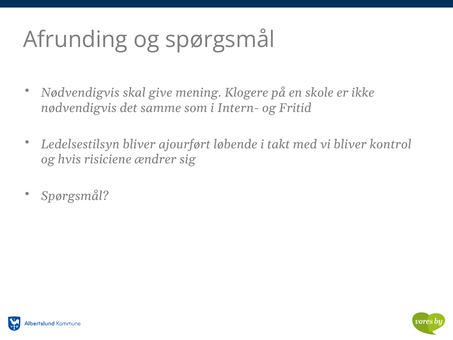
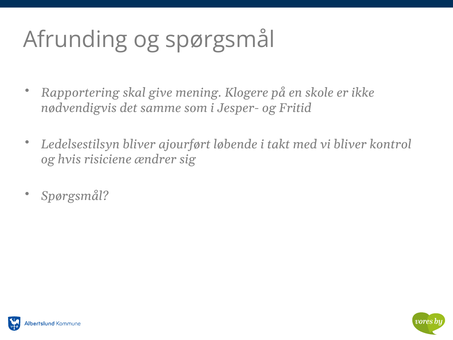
Nødvendigvis at (80, 93): Nødvendigvis -> Rapportering
Intern-: Intern- -> Jesper-
